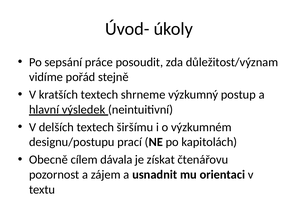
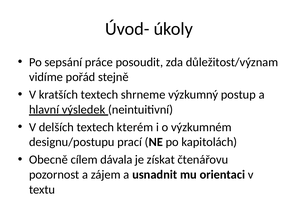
širšímu: širšímu -> kterém
